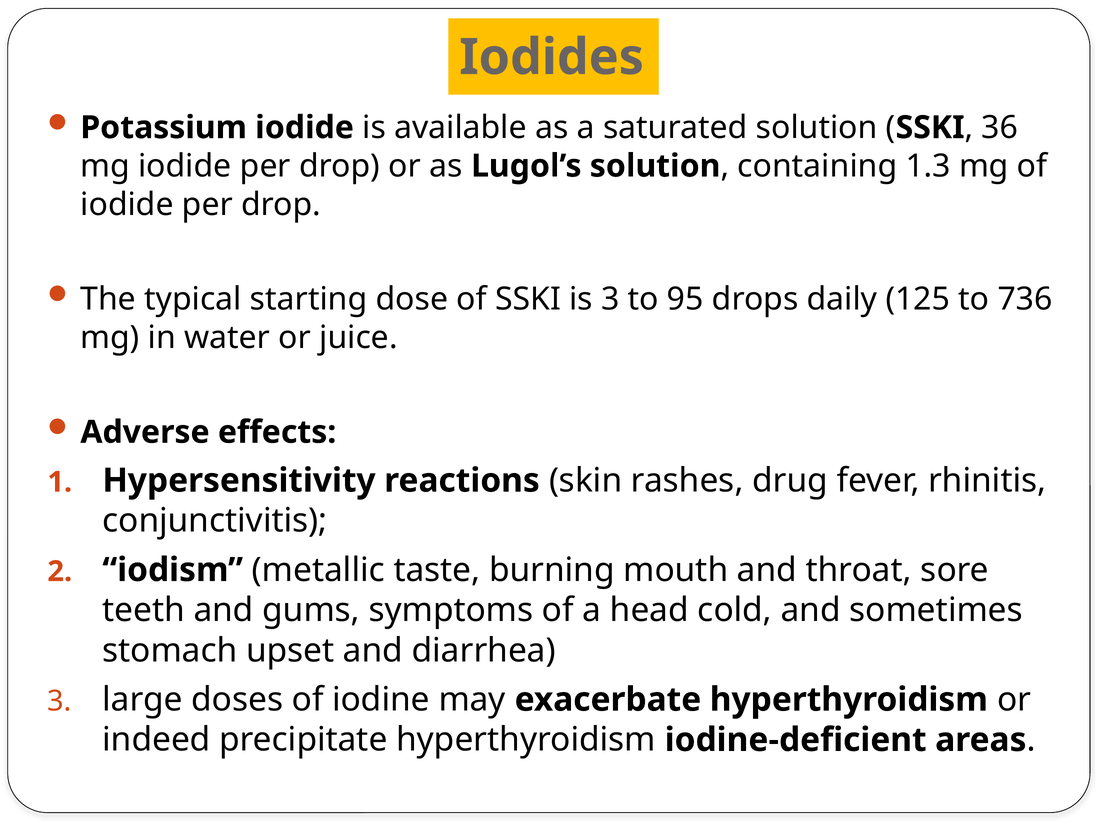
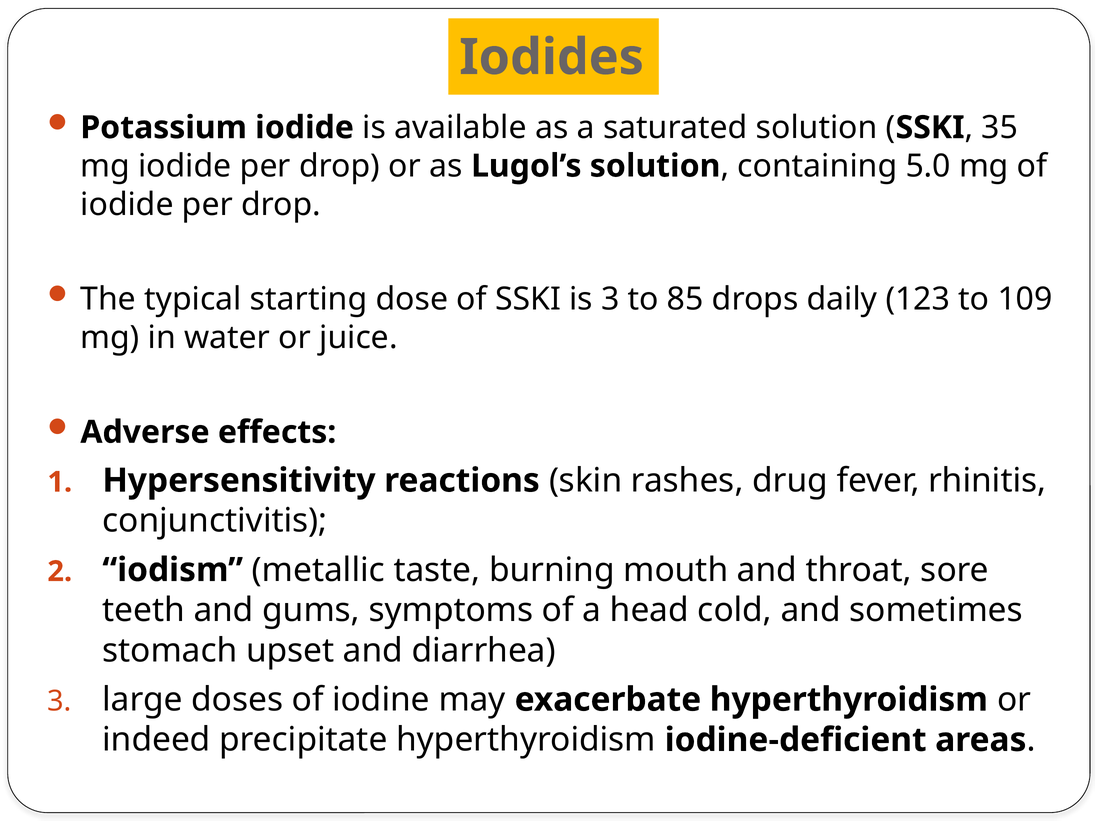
36: 36 -> 35
1.3: 1.3 -> 5.0
95: 95 -> 85
125: 125 -> 123
736: 736 -> 109
